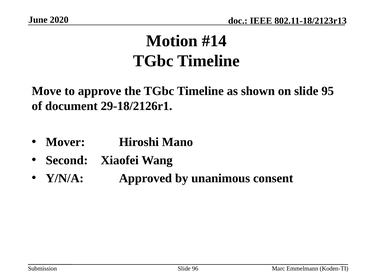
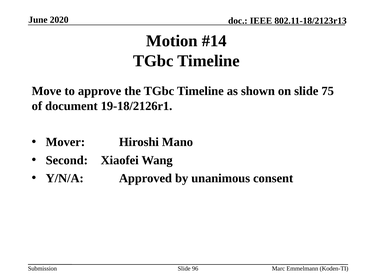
95: 95 -> 75
29-18/2126r1: 29-18/2126r1 -> 19-18/2126r1
